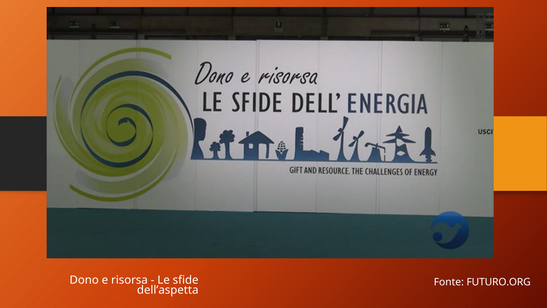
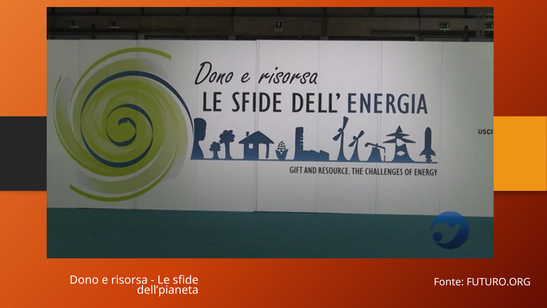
dell’aspetta: dell’aspetta -> dell’pianeta
